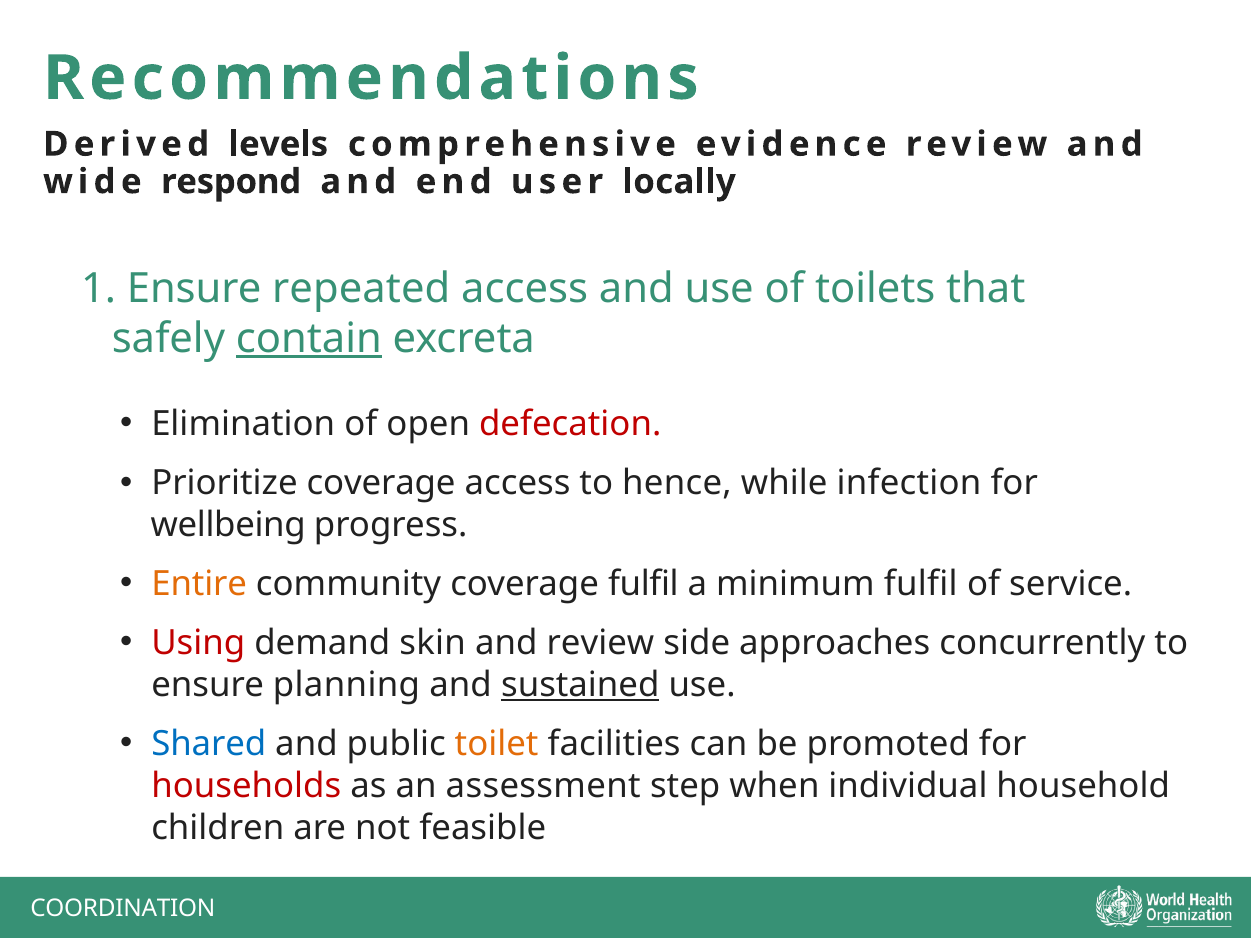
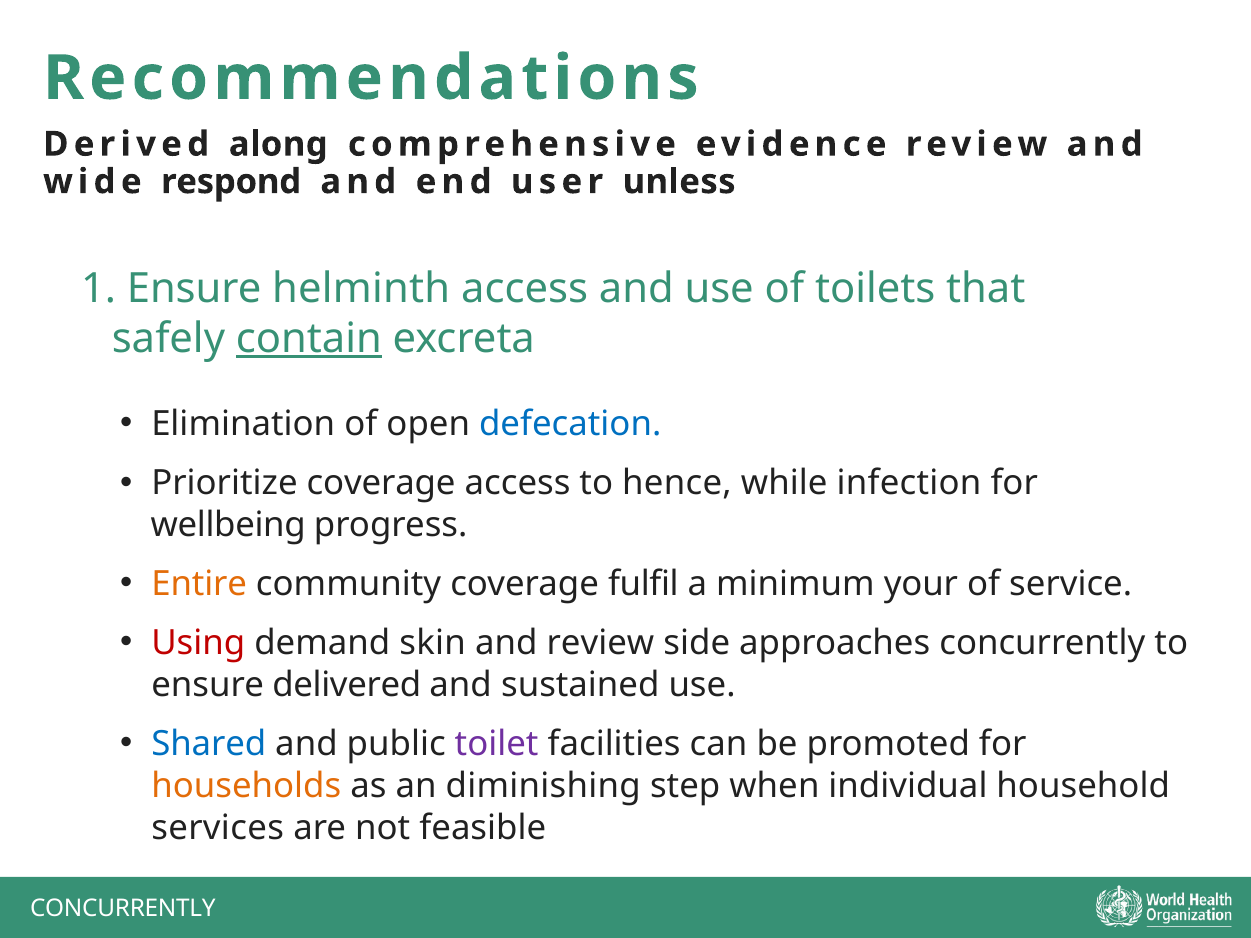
levels: levels -> along
locally: locally -> unless
repeated: repeated -> helminth
defecation colour: red -> blue
minimum fulfil: fulfil -> your
planning: planning -> delivered
sustained underline: present -> none
toilet colour: orange -> purple
households colour: red -> orange
assessment: assessment -> diminishing
children: children -> services
COORDINATION at (123, 908): COORDINATION -> CONCURRENTLY
